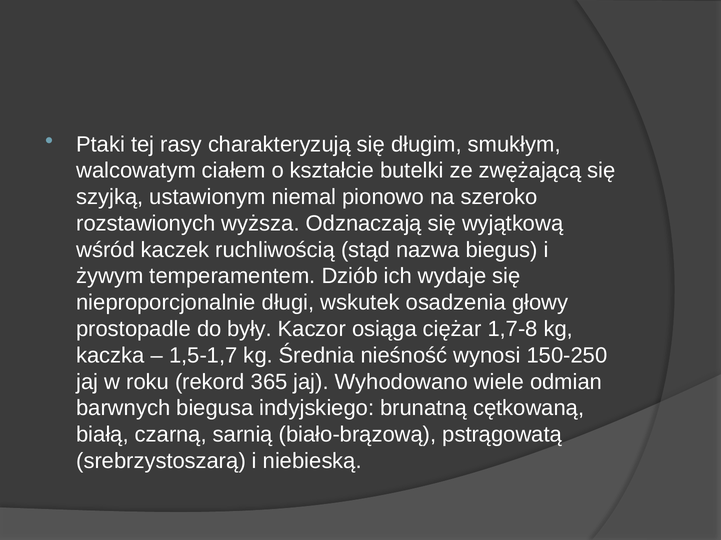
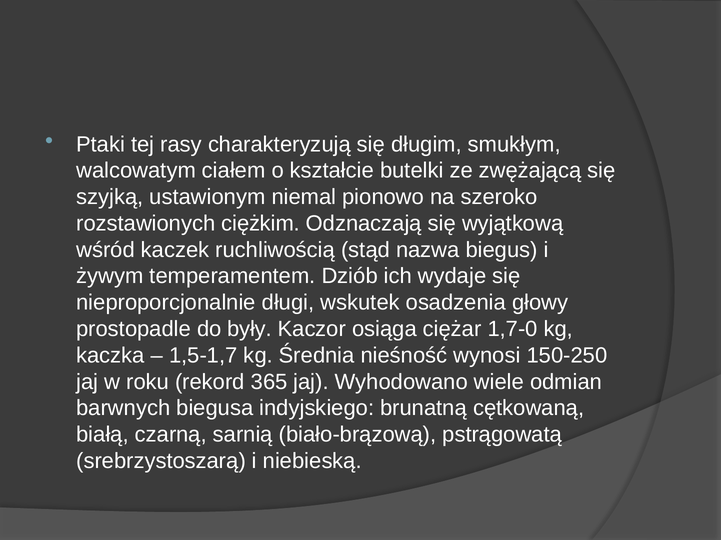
wyższa: wyższa -> ciężkim
1,7-8: 1,7-8 -> 1,7-0
